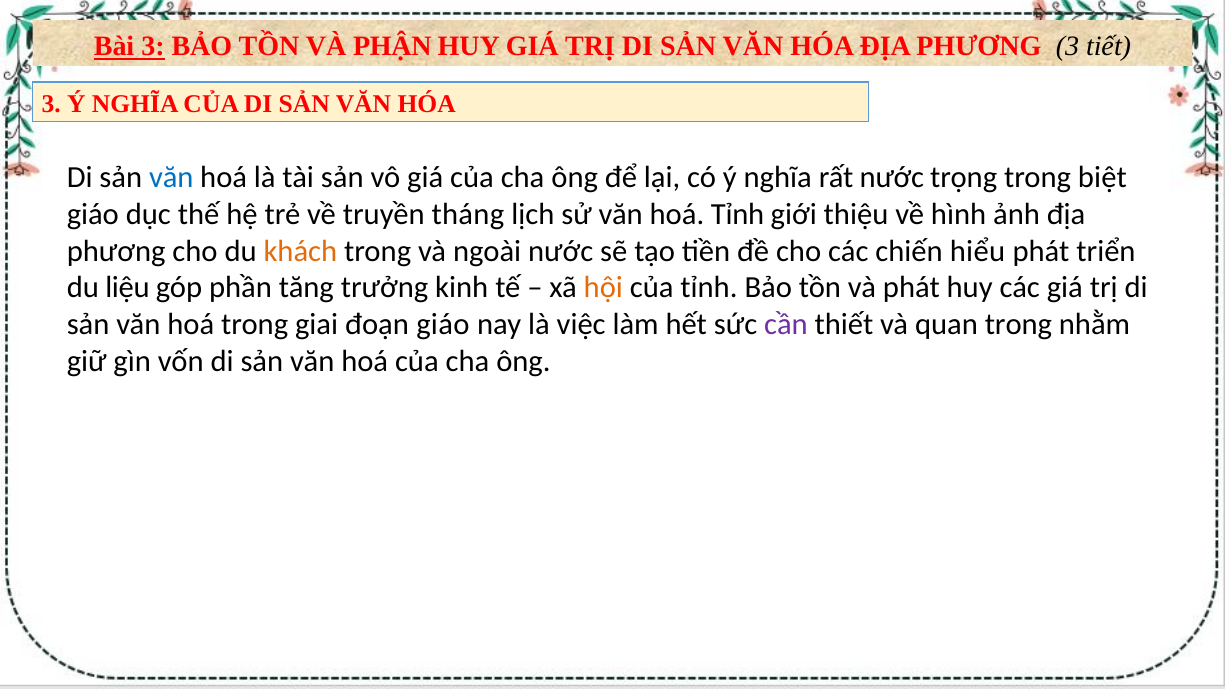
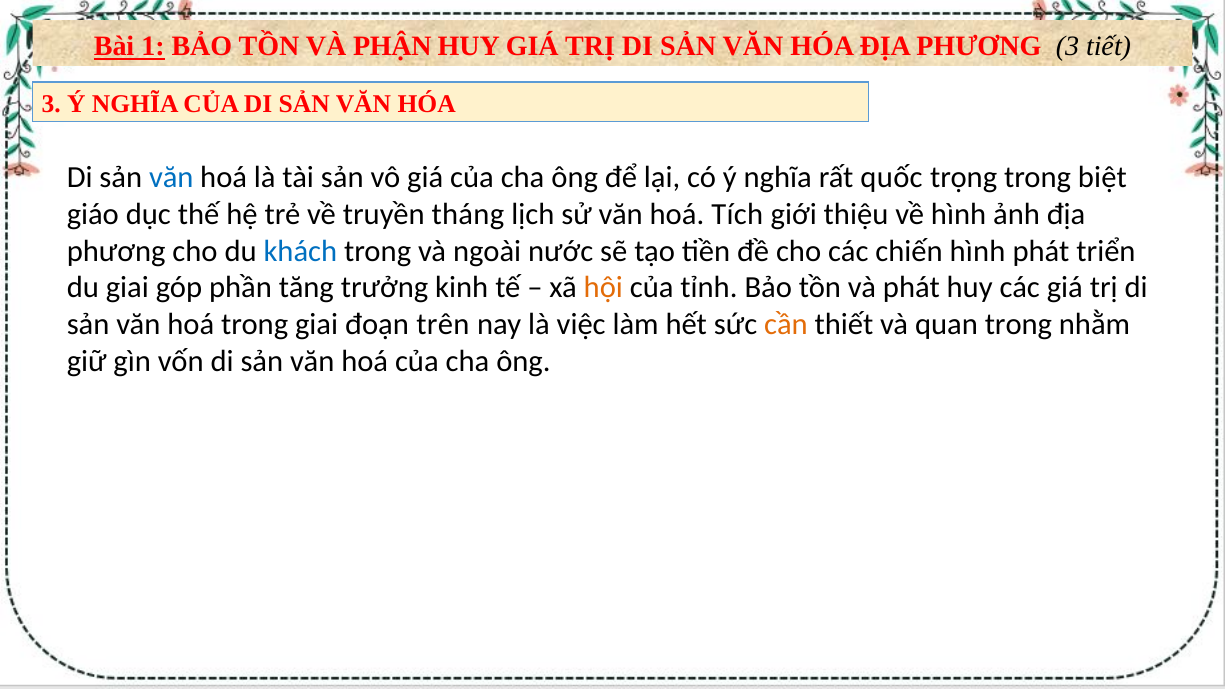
Bài 3: 3 -> 1
rất nước: nước -> quốc
hoá Tỉnh: Tỉnh -> Tích
khách colour: orange -> blue
chiến hiểu: hiểu -> hình
du liệu: liệu -> giai
đoạn giáo: giáo -> trên
cần colour: purple -> orange
